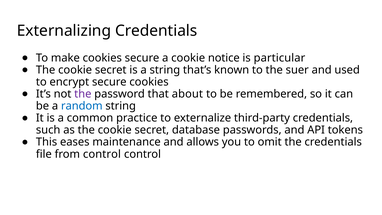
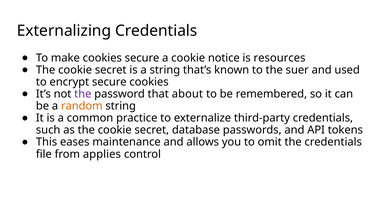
particular: particular -> resources
random colour: blue -> orange
from control: control -> applies
